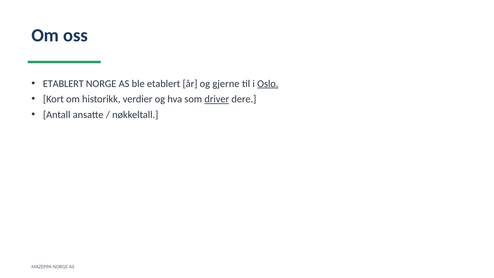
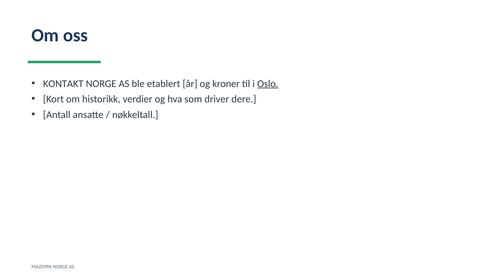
ETABLERT at (63, 84): ETABLERT -> KONTAKT
gjerne: gjerne -> kroner
driver underline: present -> none
